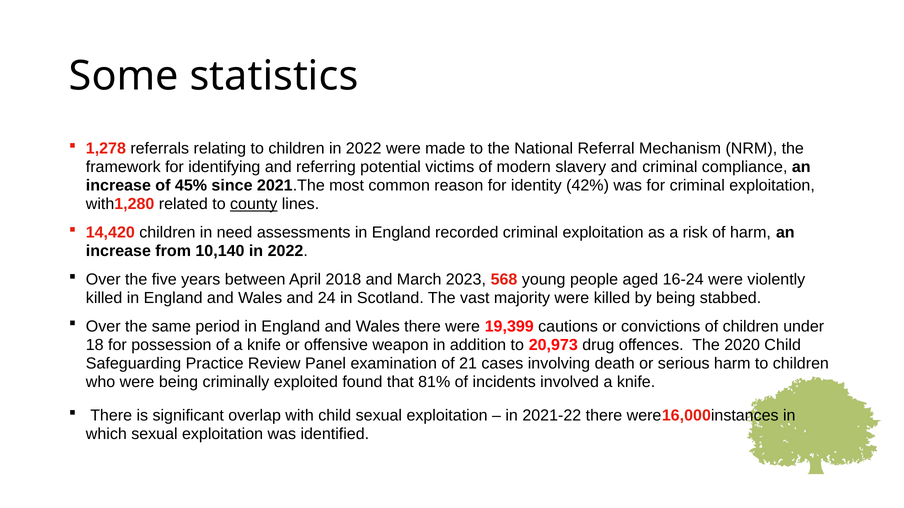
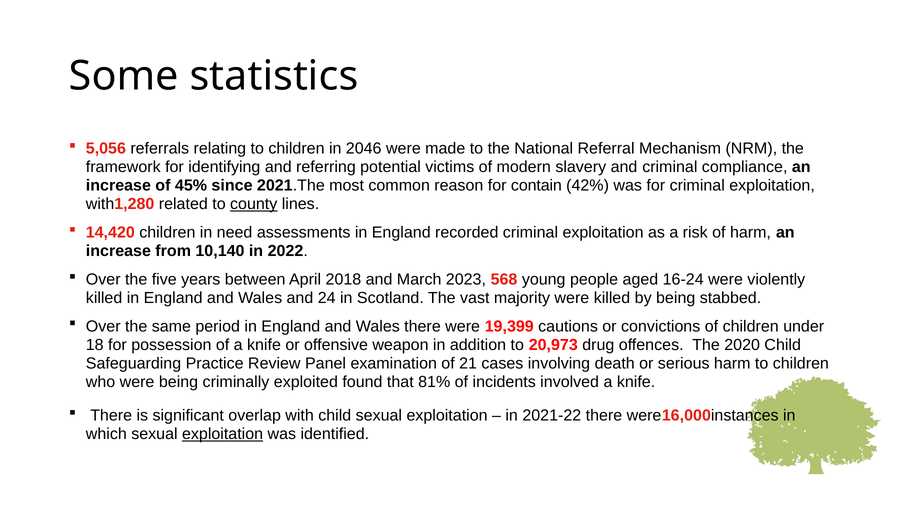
1,278: 1,278 -> 5,056
children in 2022: 2022 -> 2046
identity: identity -> contain
exploitation at (223, 434) underline: none -> present
